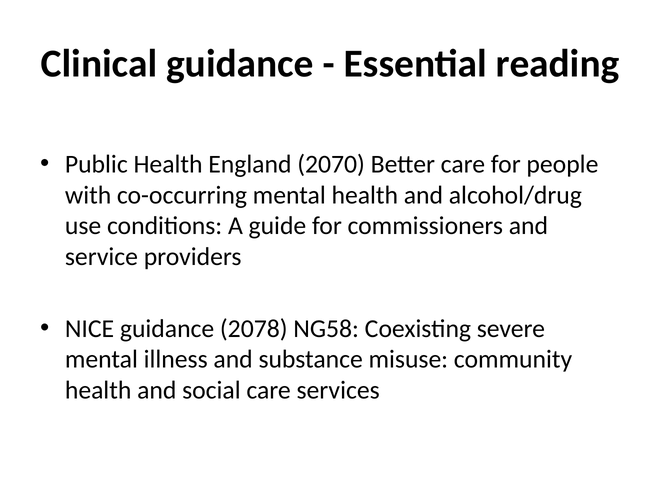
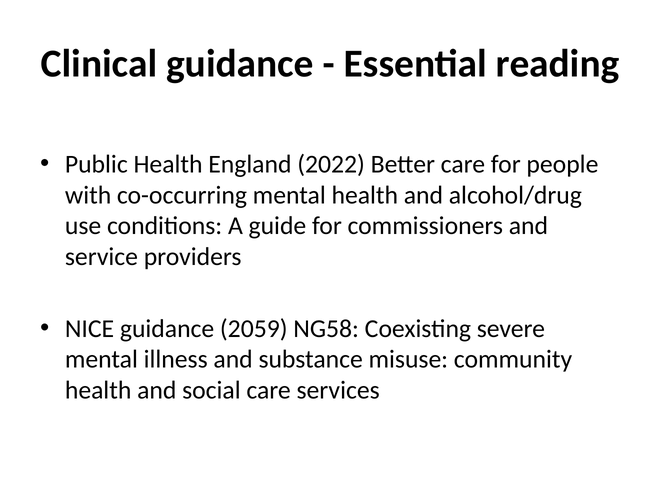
2070: 2070 -> 2022
2078: 2078 -> 2059
